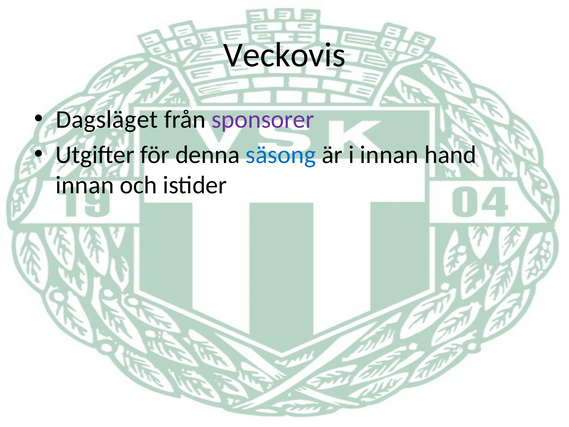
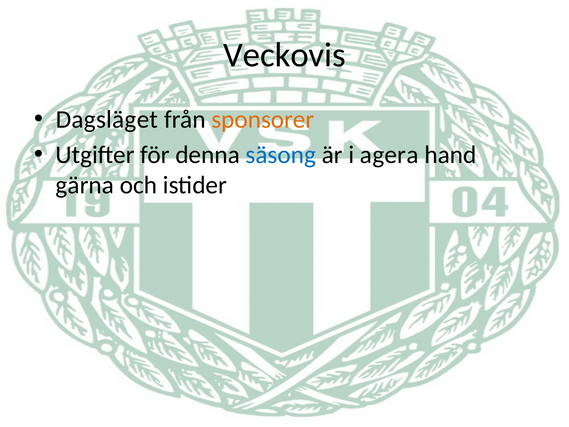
sponsorer colour: purple -> orange
i innan: innan -> agera
innan at (85, 185): innan -> gärna
